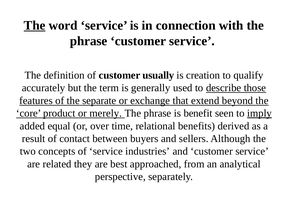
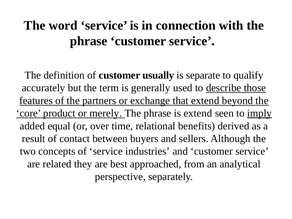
The at (35, 25) underline: present -> none
creation: creation -> separate
separate: separate -> partners
is benefit: benefit -> extend
